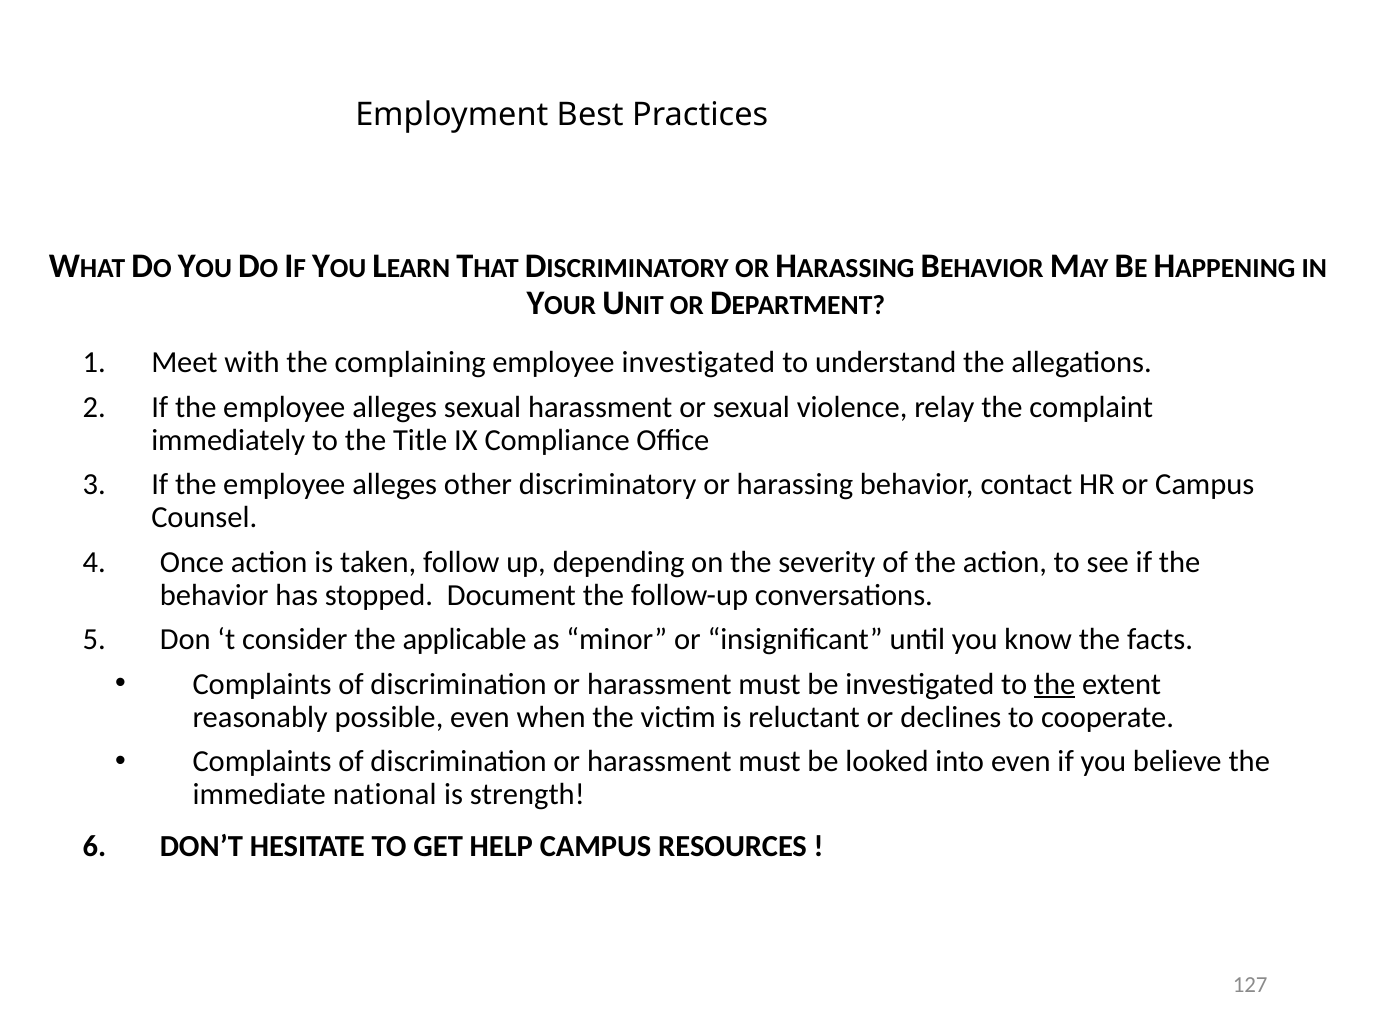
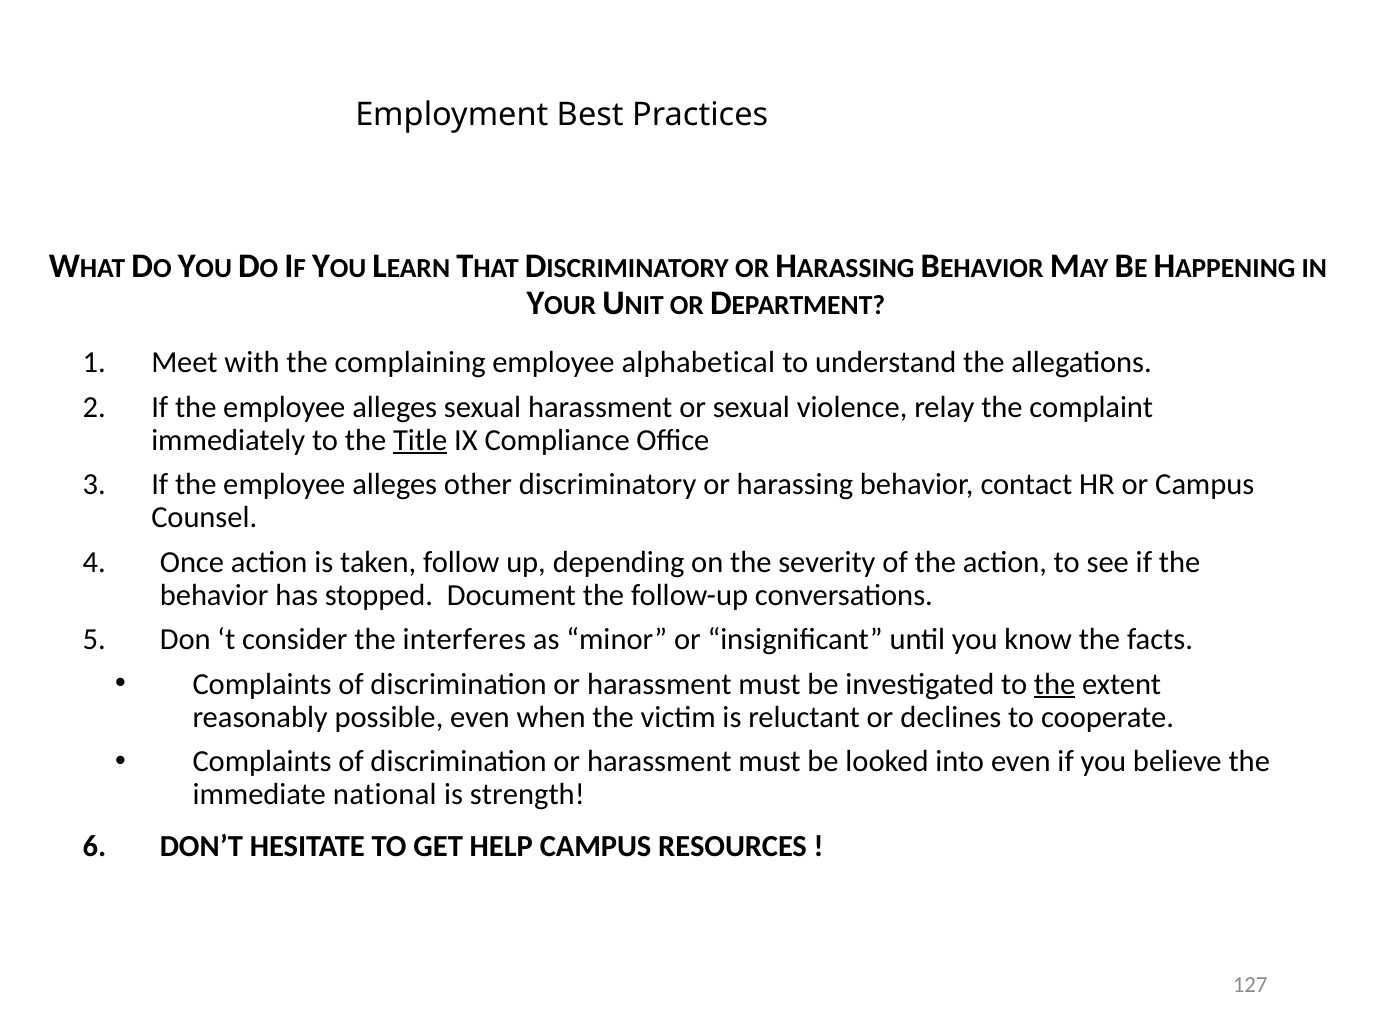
employee investigated: investigated -> alphabetical
Title underline: none -> present
applicable: applicable -> interferes
